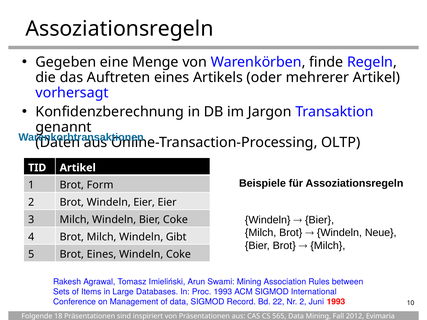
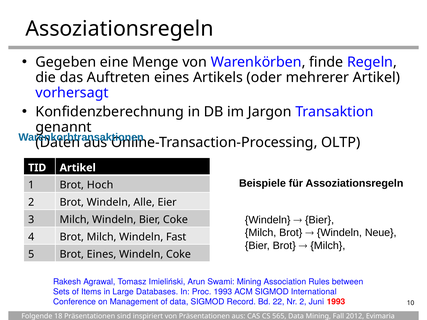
Form: Form -> Hoch
Windeln Eier: Eier -> Alle
Gibt: Gibt -> Fast
